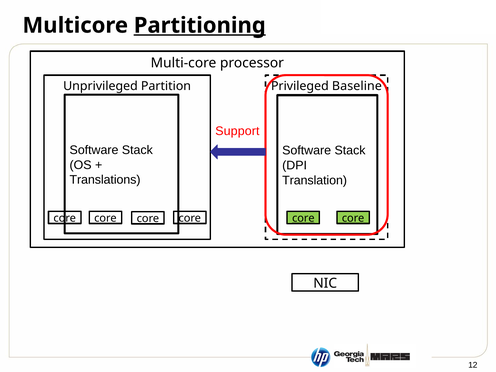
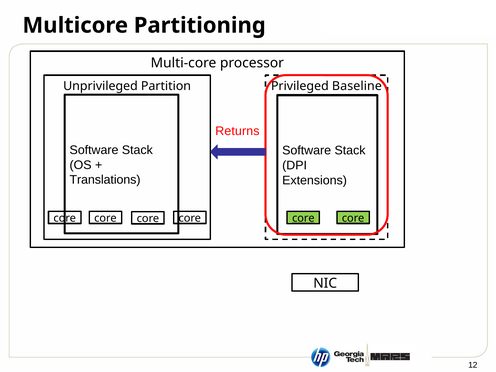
Partitioning underline: present -> none
Support: Support -> Returns
Translation: Translation -> Extensions
